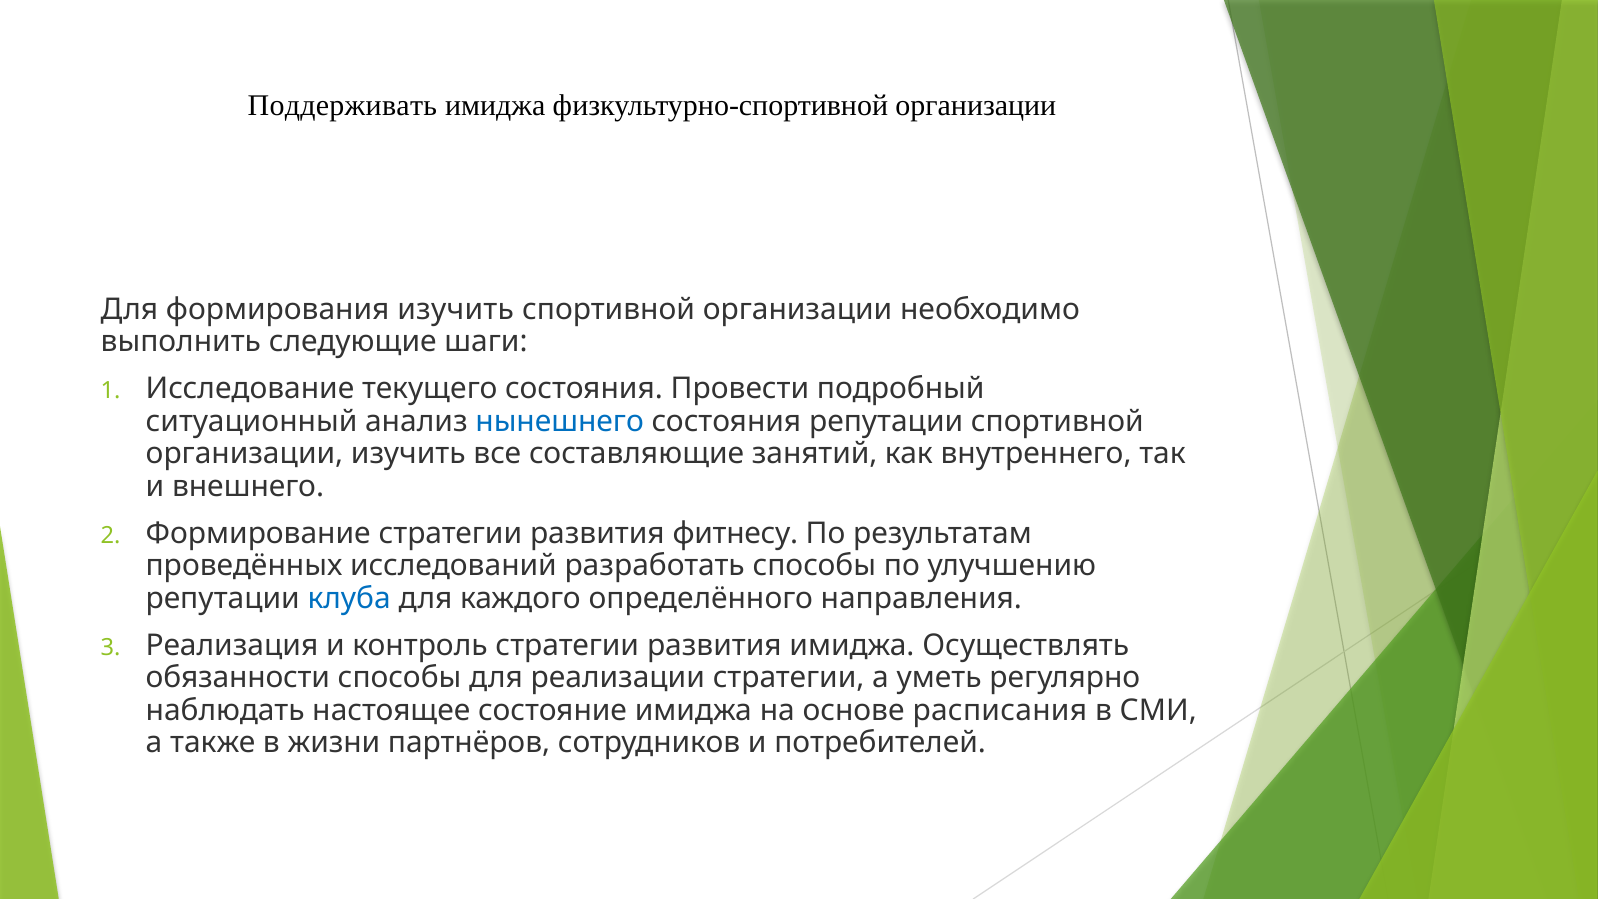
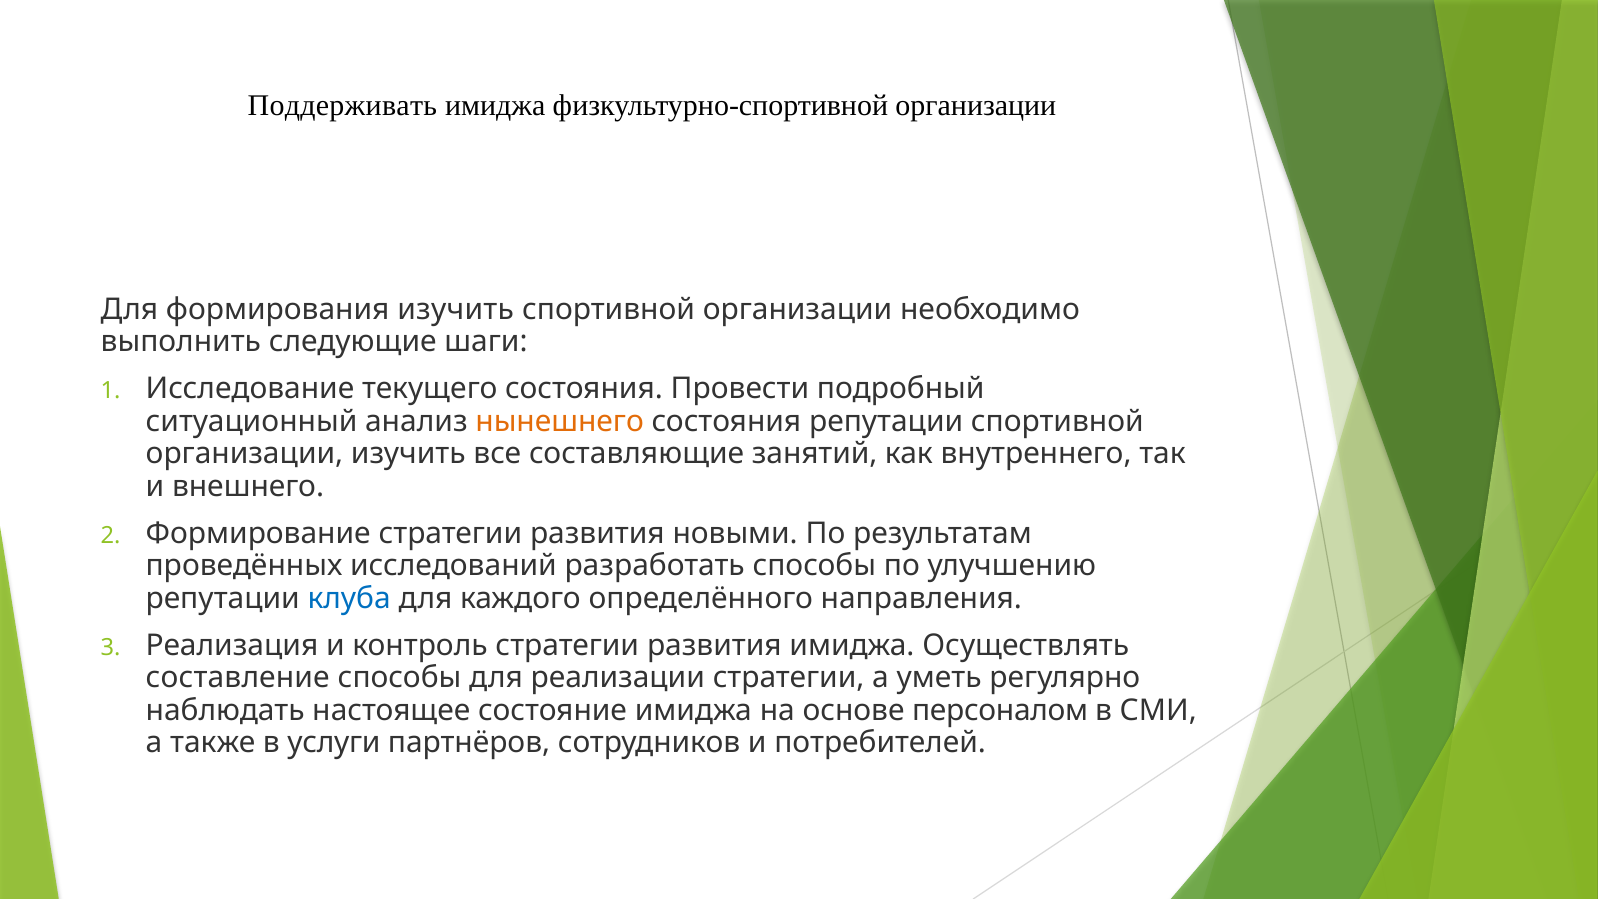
нынешнего colour: blue -> orange
фитнесу: фитнесу -> новыми
обязанности: обязанности -> составление
расписания: расписания -> персоналом
жизни: жизни -> услуги
